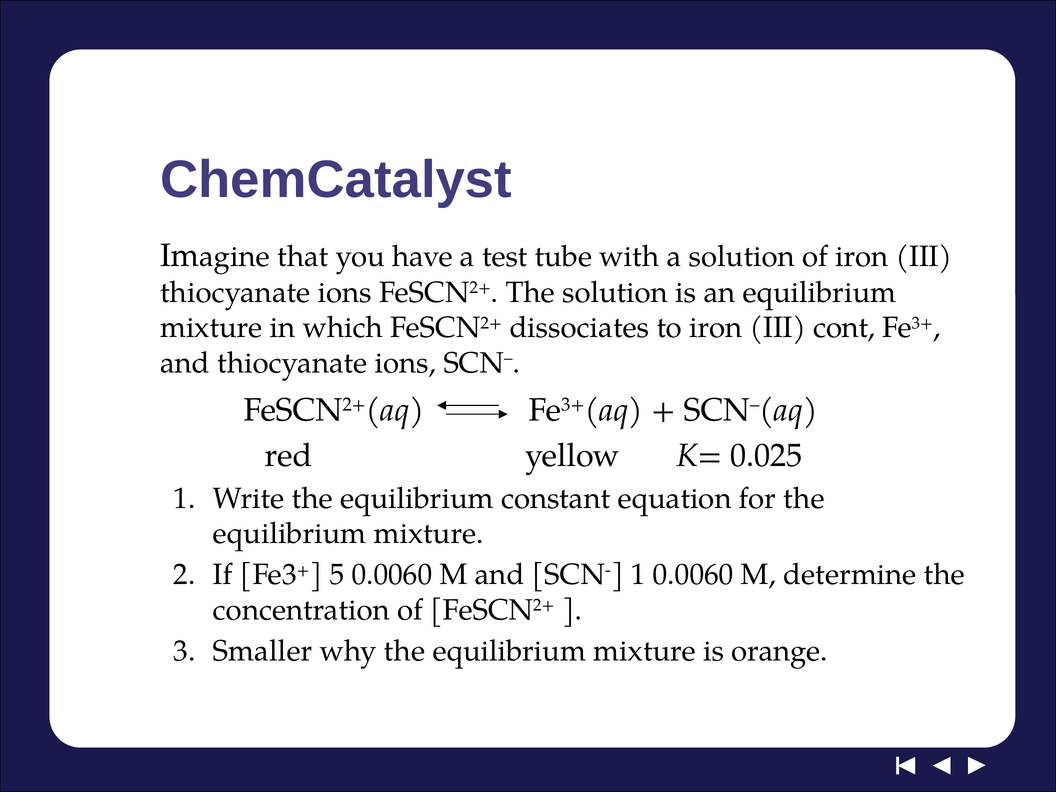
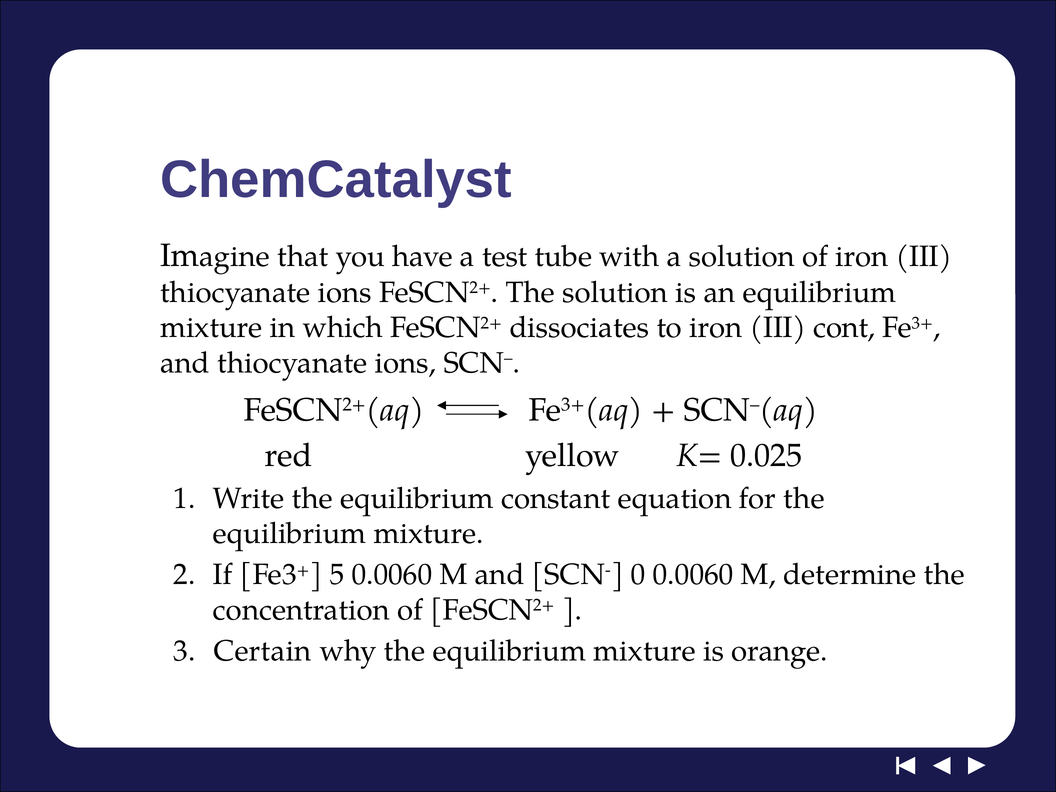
SCN- 1: 1 -> 0
Smaller: Smaller -> Certain
